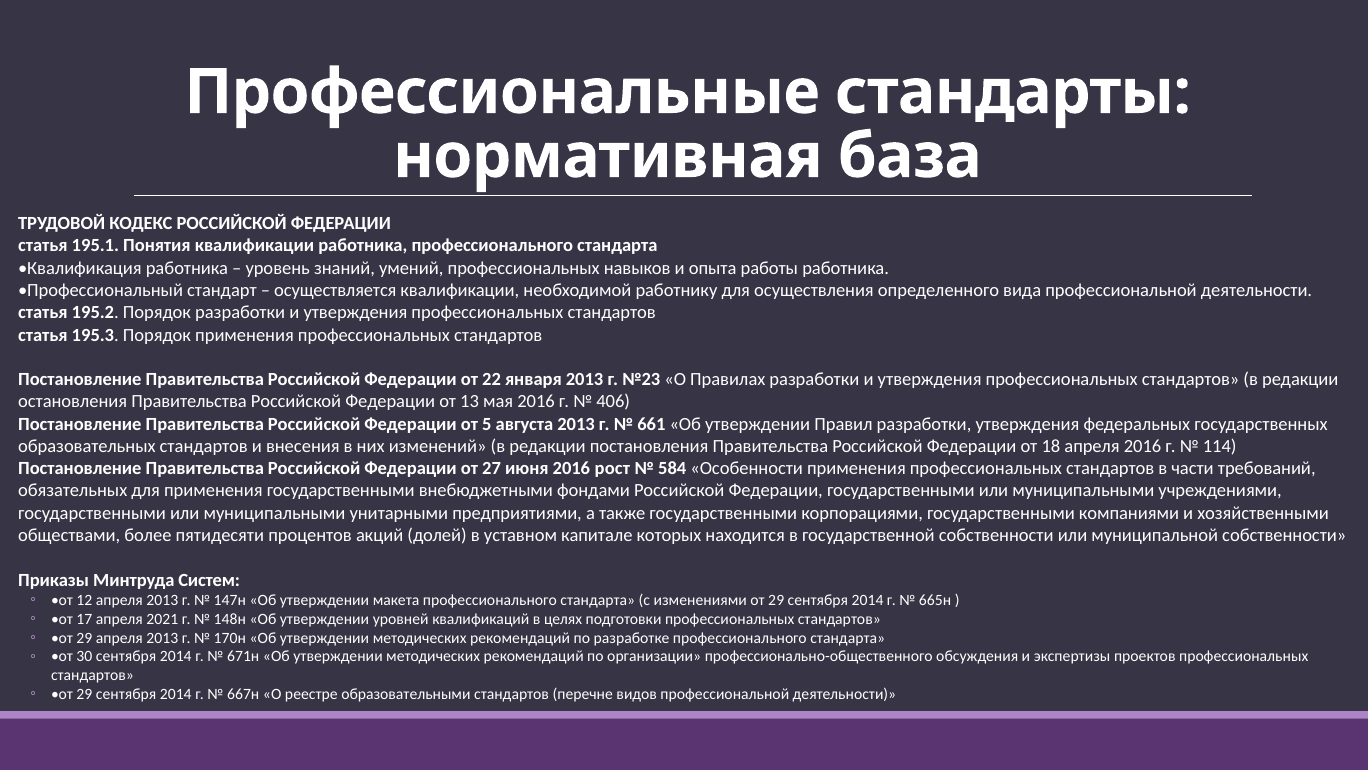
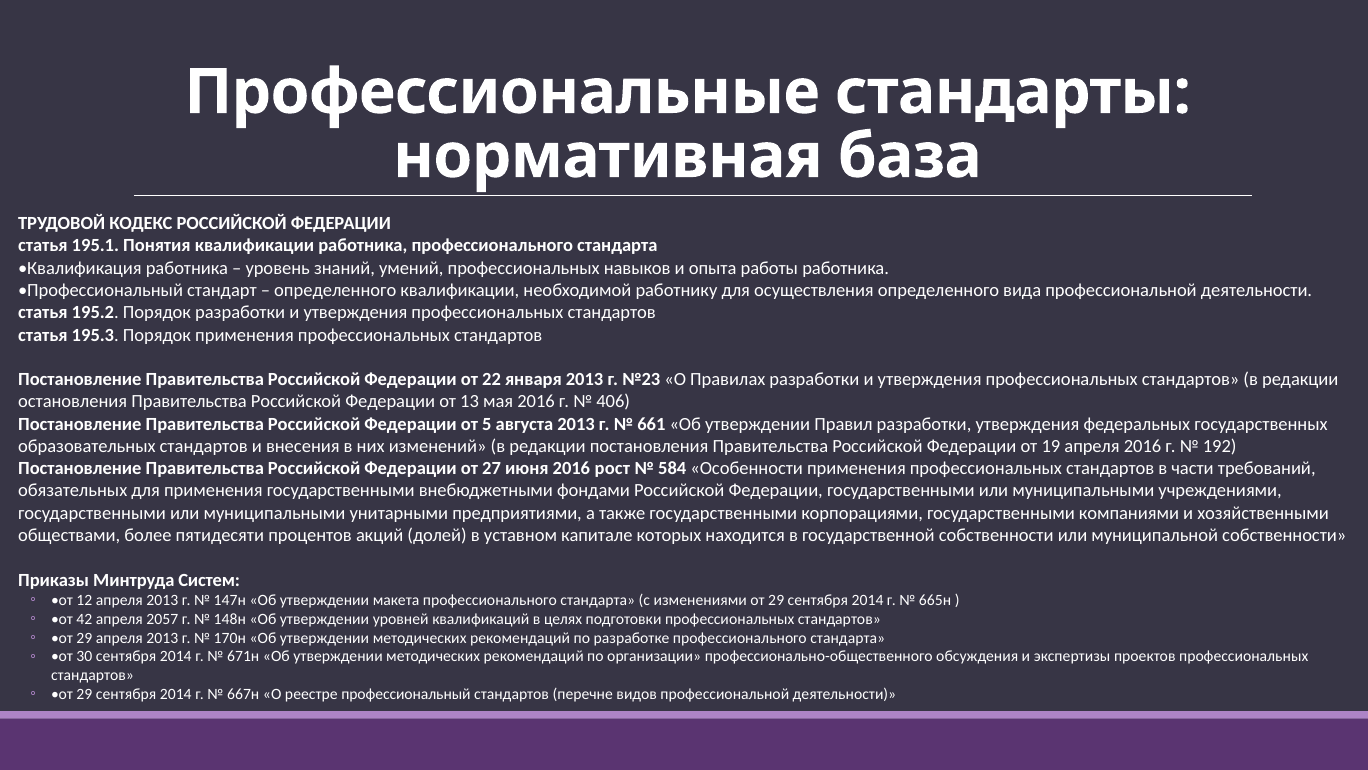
осуществляется at (335, 290): осуществляется -> определенного
18: 18 -> 19
114: 114 -> 192
17: 17 -> 42
2021: 2021 -> 2057
реестре образовательными: образовательными -> профессиональный
